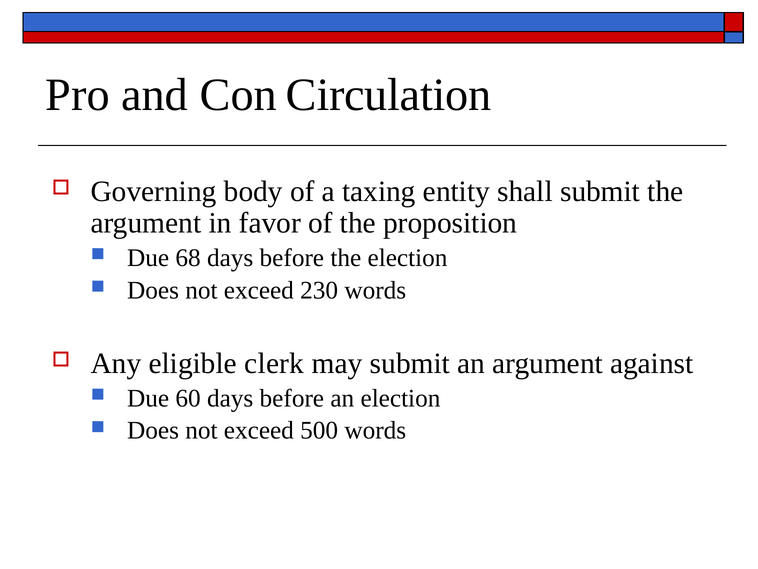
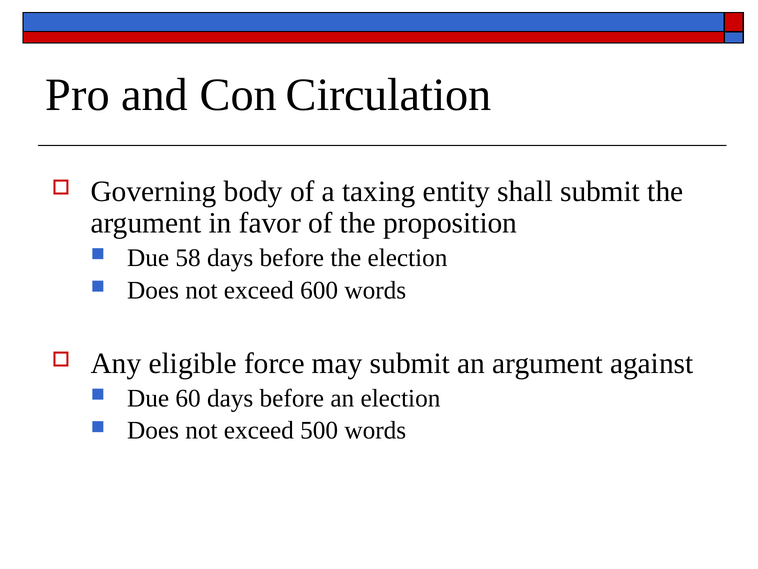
68: 68 -> 58
230: 230 -> 600
clerk: clerk -> force
